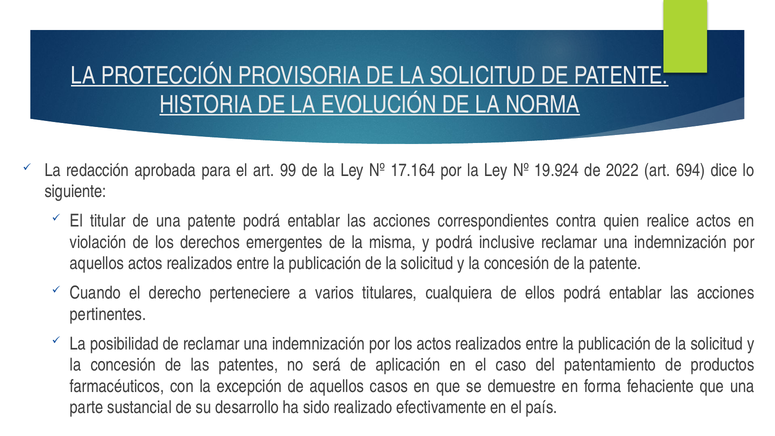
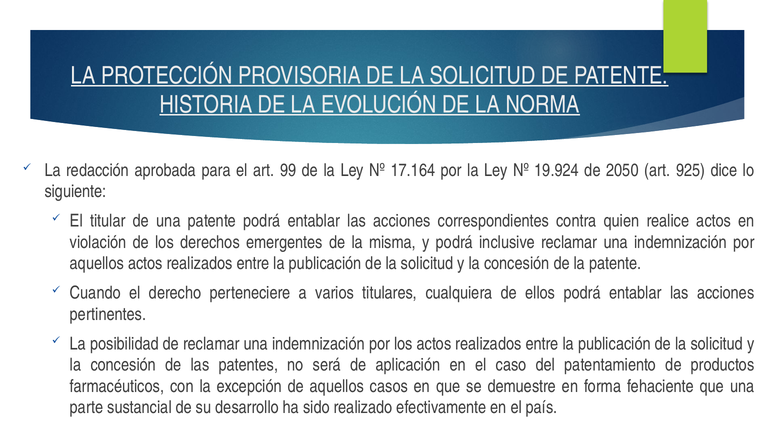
2022: 2022 -> 2050
694: 694 -> 925
